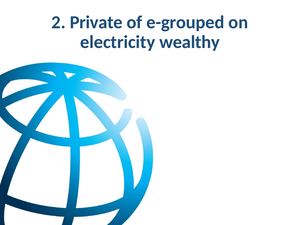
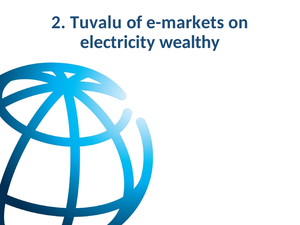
Private: Private -> Tuvalu
e-grouped: e-grouped -> e-markets
